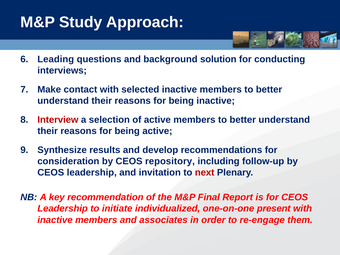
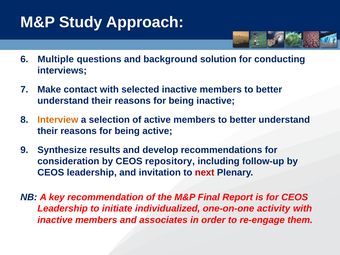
Leading: Leading -> Multiple
Interview colour: red -> orange
present: present -> activity
